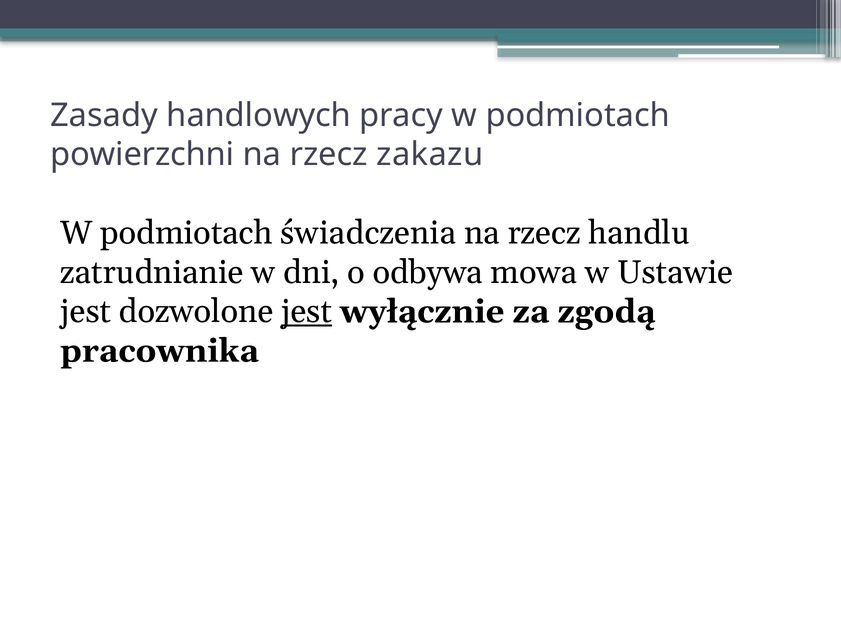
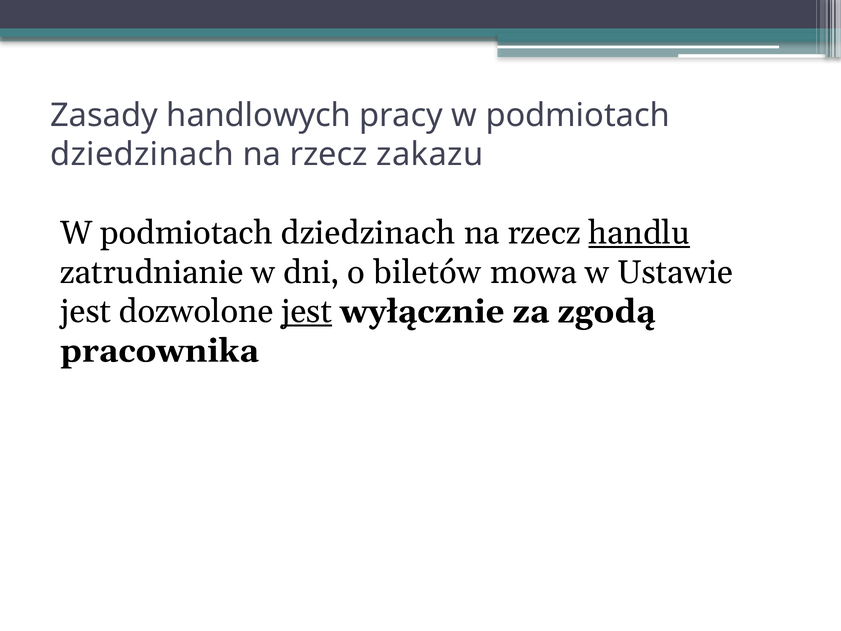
powierzchni at (142, 154): powierzchni -> dziedzinach
świadczenia at (368, 233): świadczenia -> dziedzinach
handlu underline: none -> present
odbywa: odbywa -> biletów
